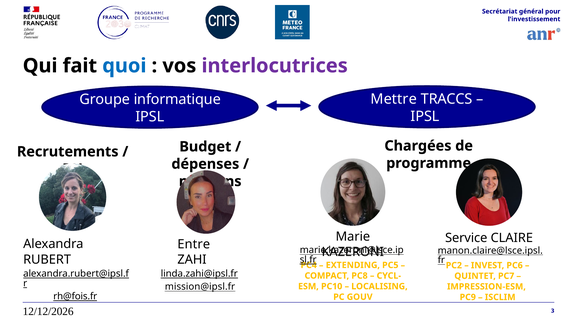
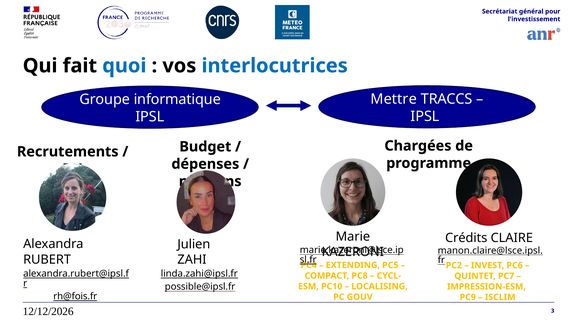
interlocutrices colour: purple -> blue
Service: Service -> Crédits
Entre: Entre -> Julien
mission@ipsl.fr: mission@ipsl.fr -> possible@ipsl.fr
